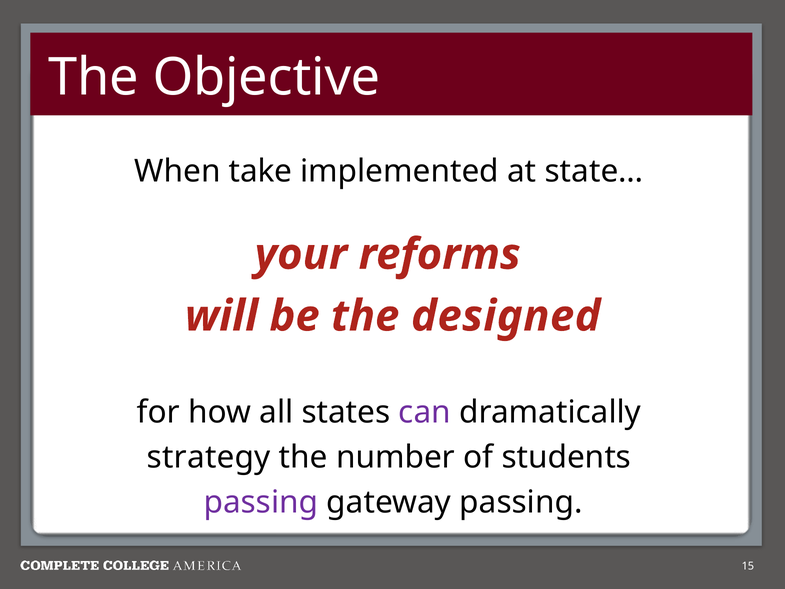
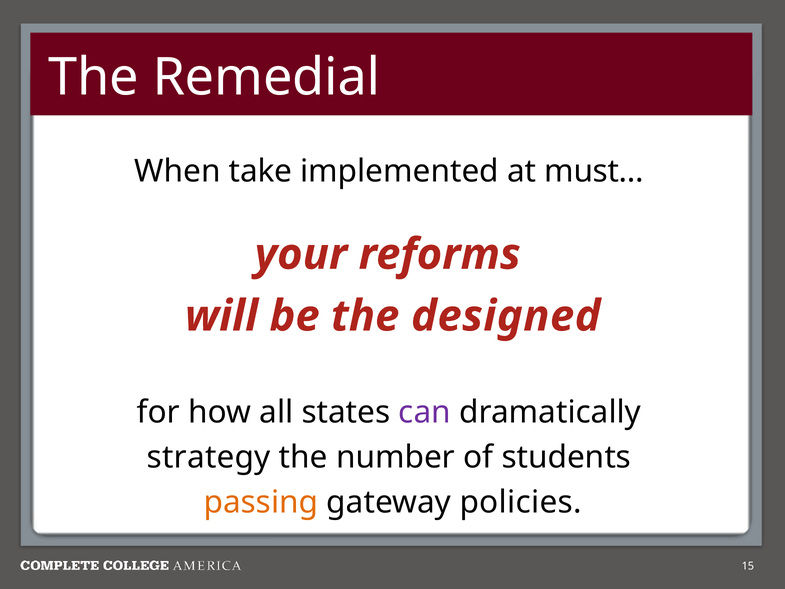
Objective: Objective -> Remedial
state…: state… -> must…
passing at (261, 502) colour: purple -> orange
gateway passing: passing -> policies
